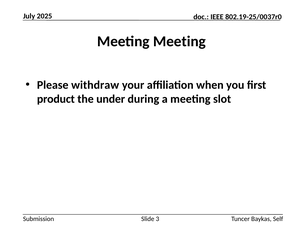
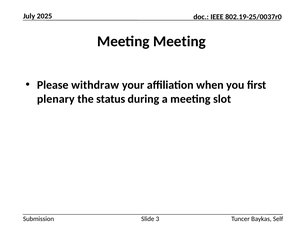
product: product -> plenary
under: under -> status
